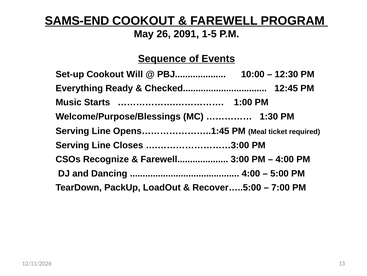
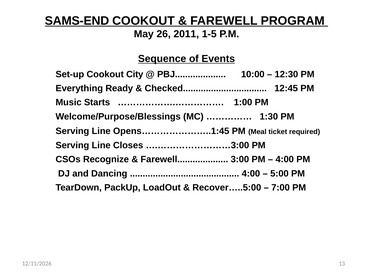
2091: 2091 -> 2011
Will: Will -> City
